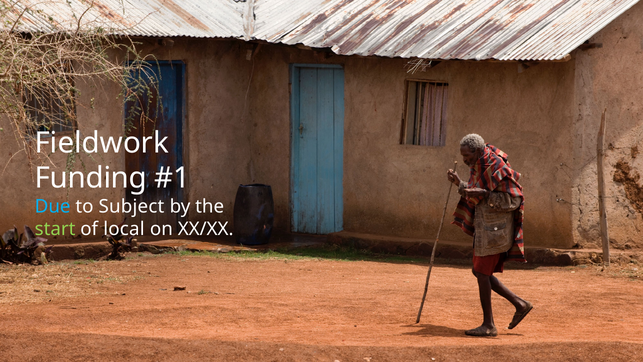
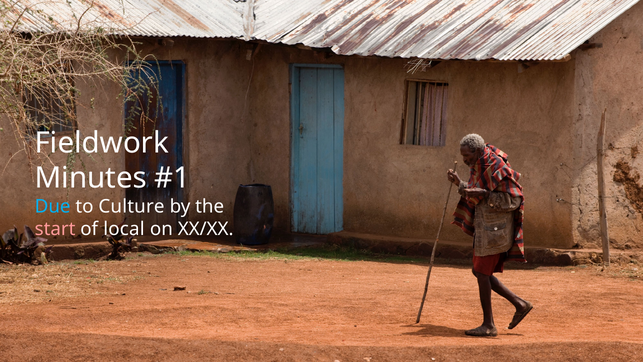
Funding: Funding -> Minutes
Subject: Subject -> Culture
start colour: light green -> pink
